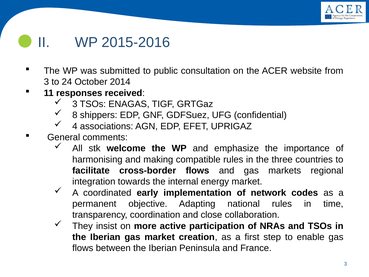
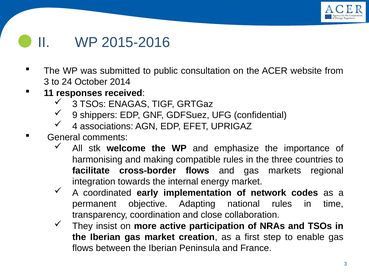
8: 8 -> 9
